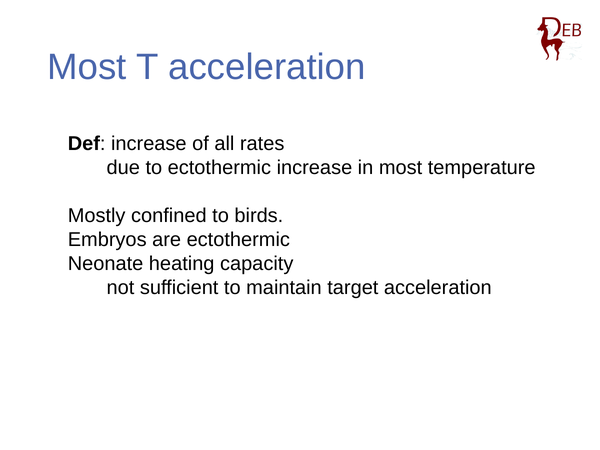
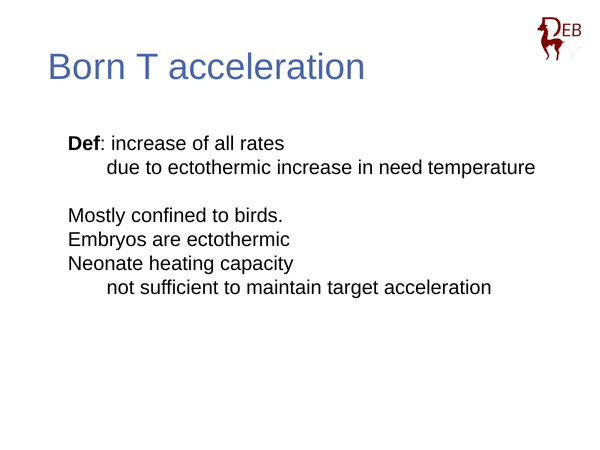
Most at (87, 67): Most -> Born
in most: most -> need
